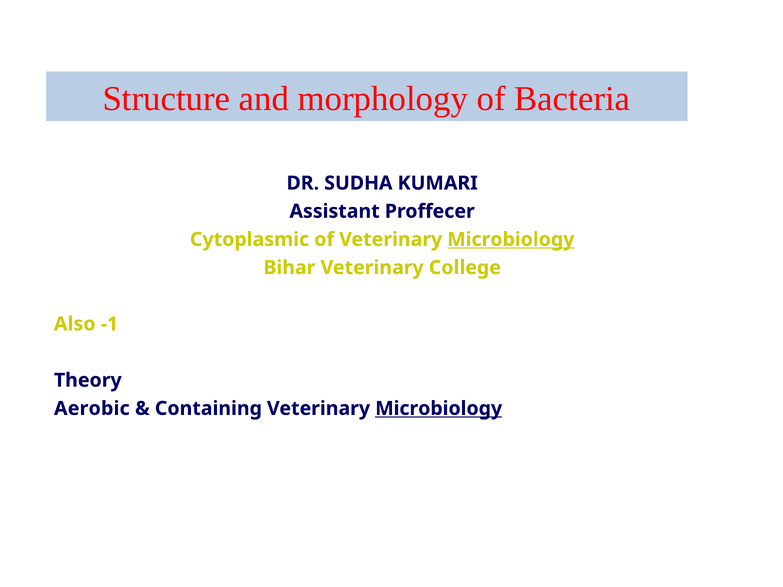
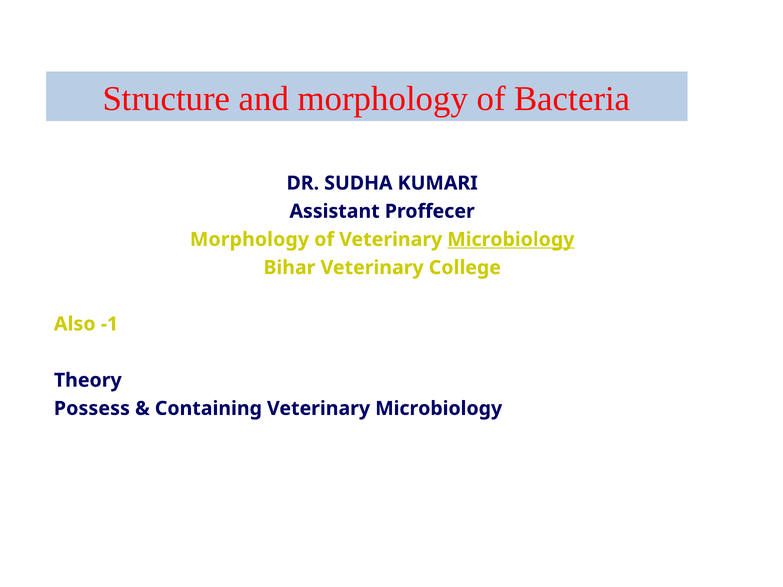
Cytoplasmic at (250, 240): Cytoplasmic -> Morphology
Aerobic: Aerobic -> Possess
Microbiology at (439, 409) underline: present -> none
